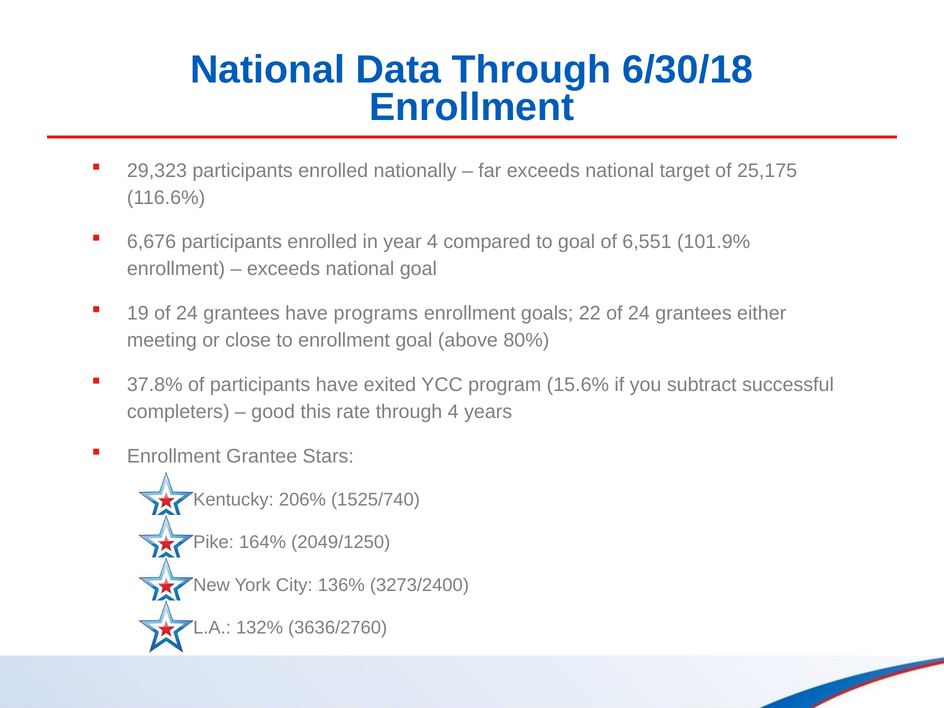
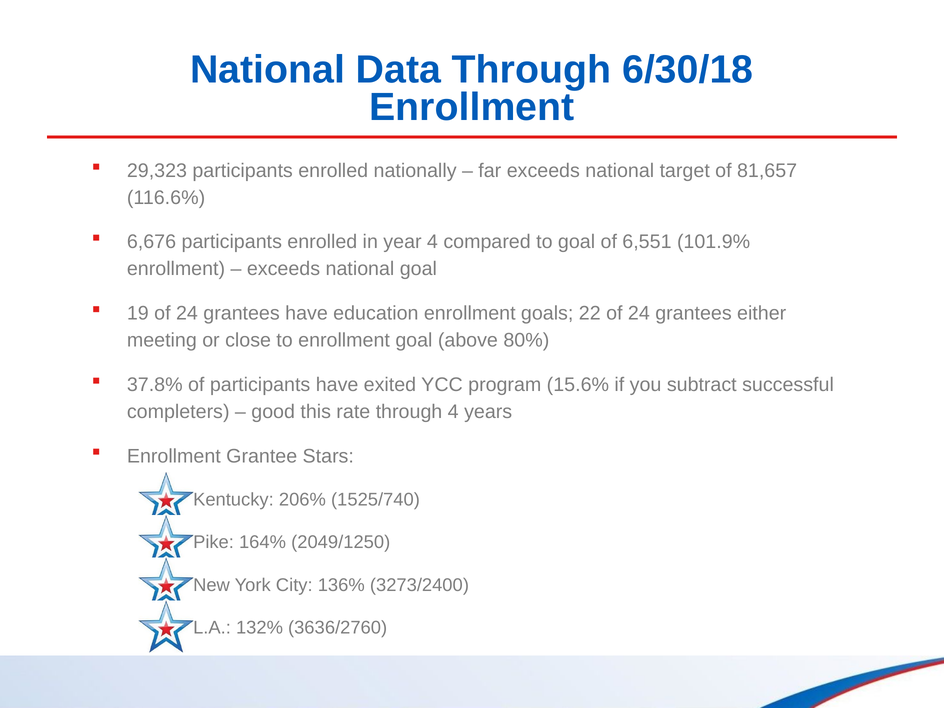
25,175: 25,175 -> 81,657
programs: programs -> education
